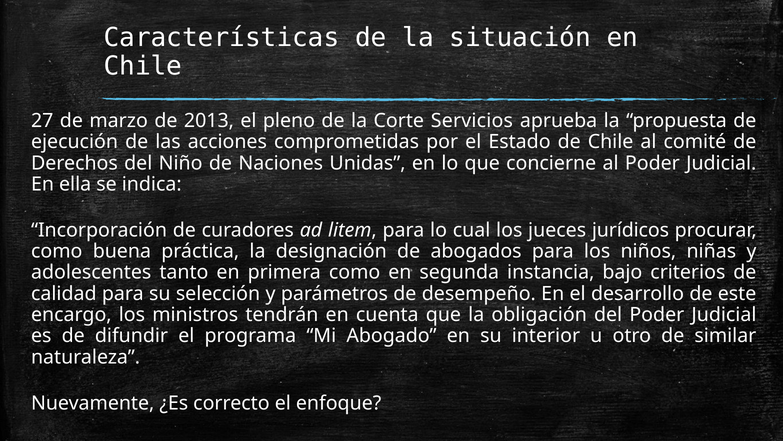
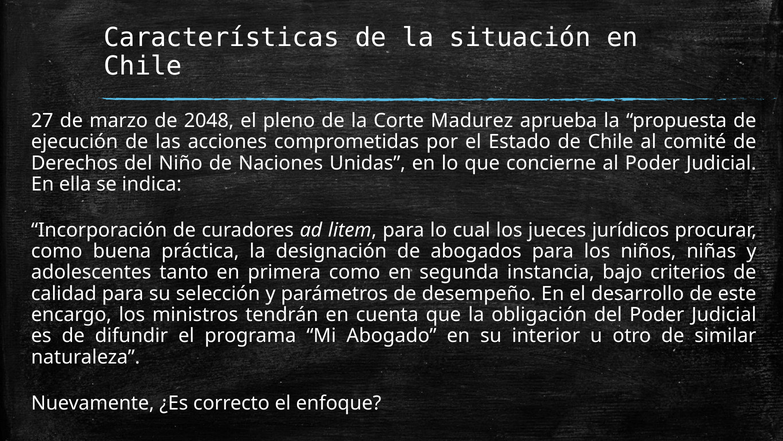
2013: 2013 -> 2048
Servicios: Servicios -> Madurez
